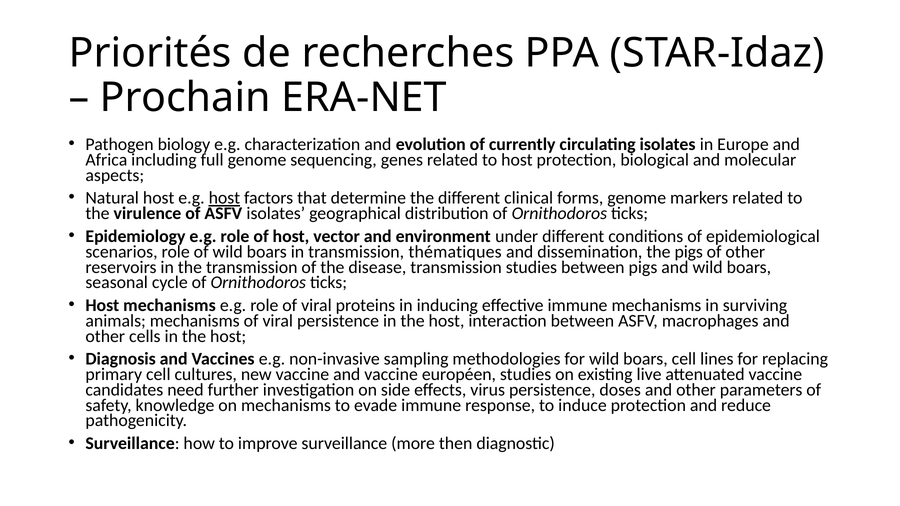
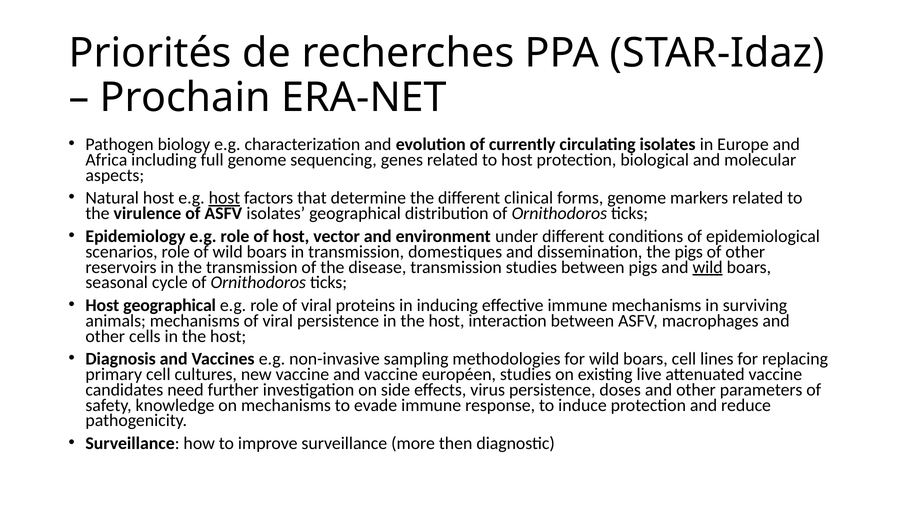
thématiques: thématiques -> domestiques
wild at (708, 267) underline: none -> present
Host mechanisms: mechanisms -> geographical
